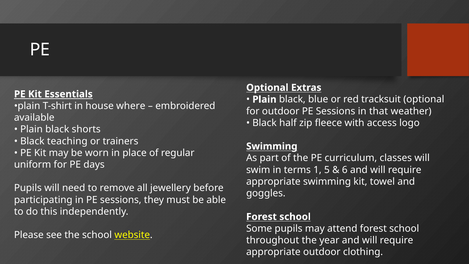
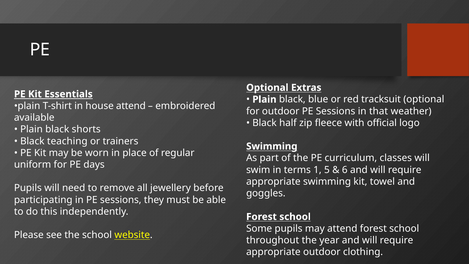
house where: where -> attend
access: access -> official
